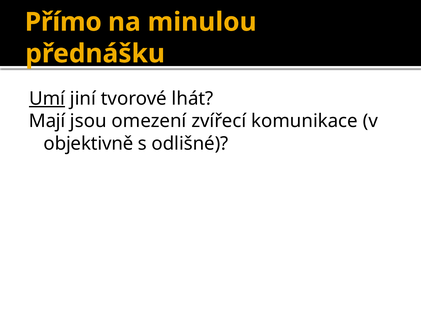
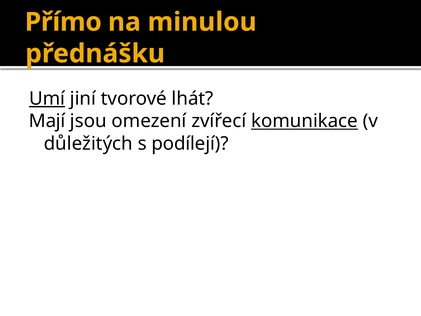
komunikace underline: none -> present
objektivně: objektivně -> důležitých
odlišné: odlišné -> podílejí
